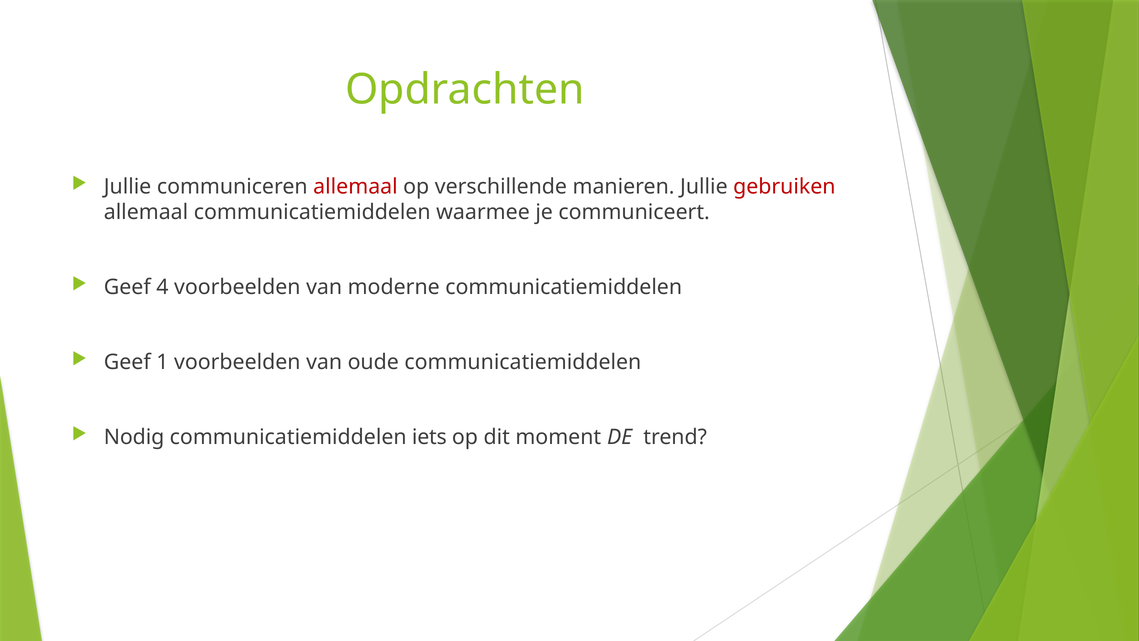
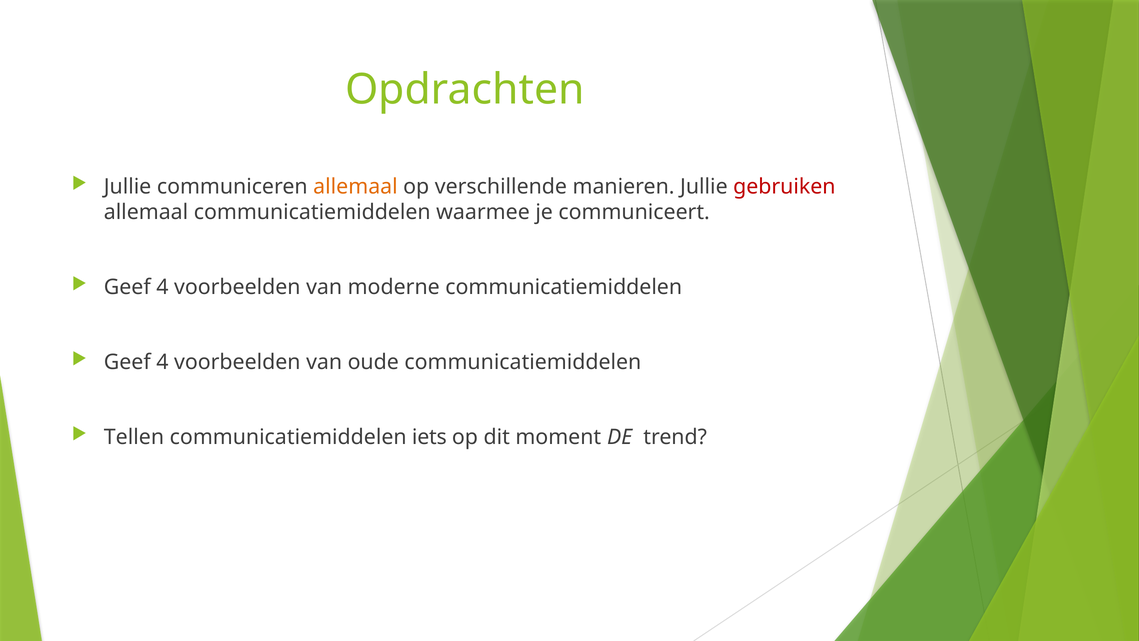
allemaal at (355, 186) colour: red -> orange
1 at (162, 362): 1 -> 4
Nodig: Nodig -> Tellen
